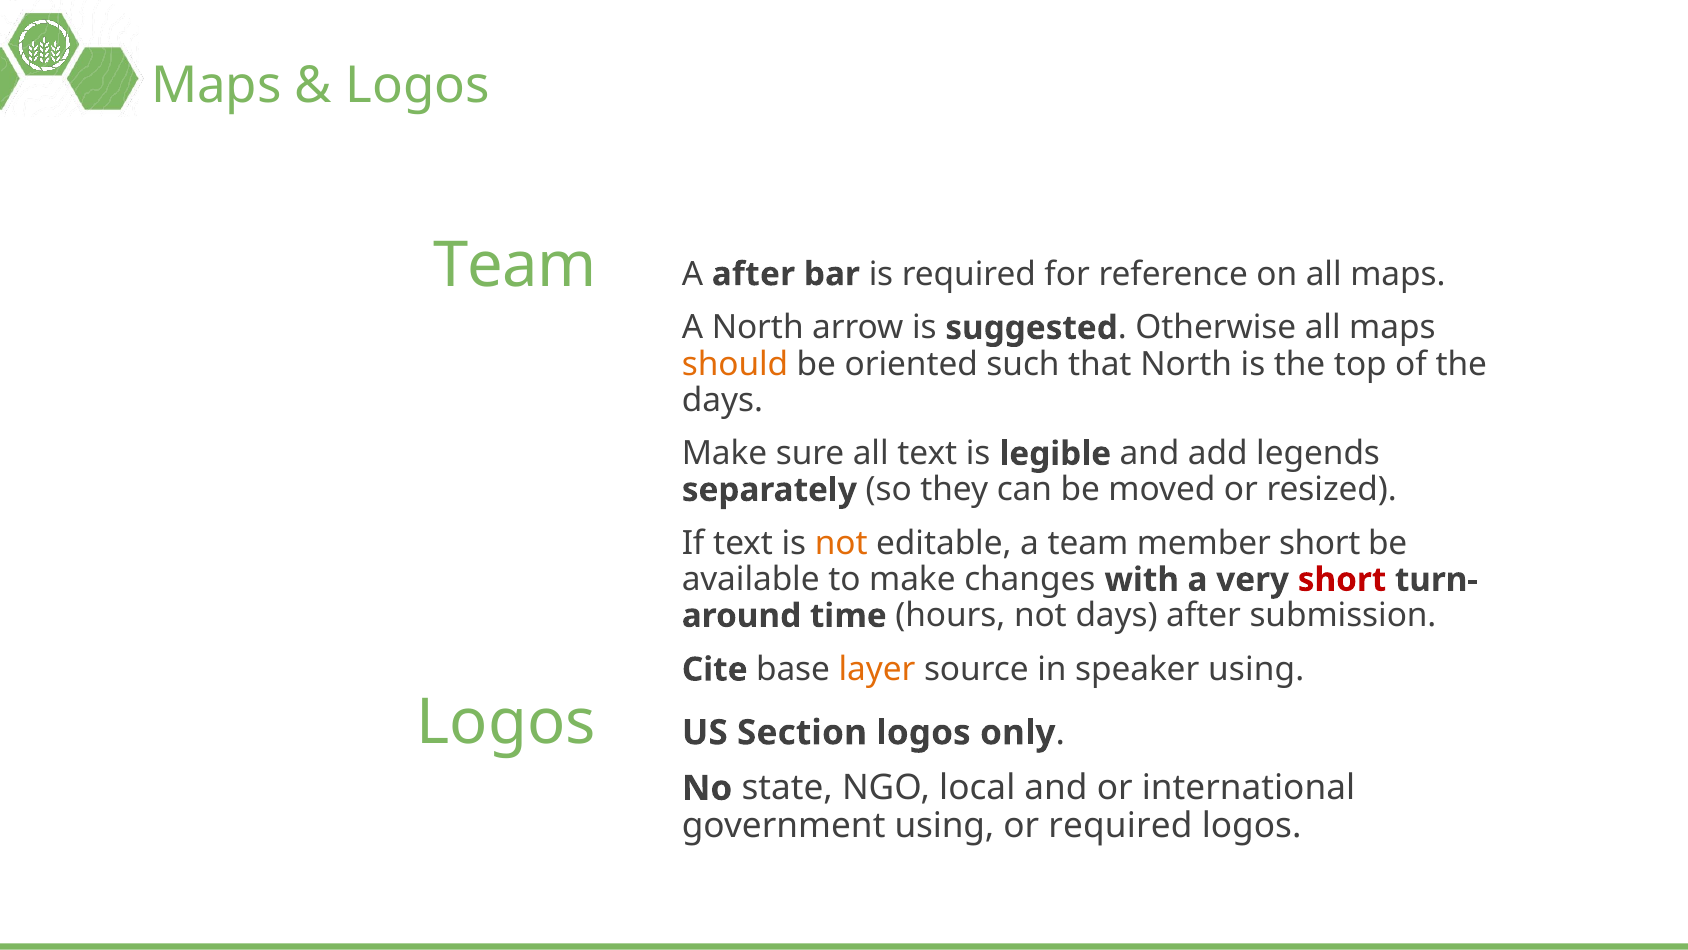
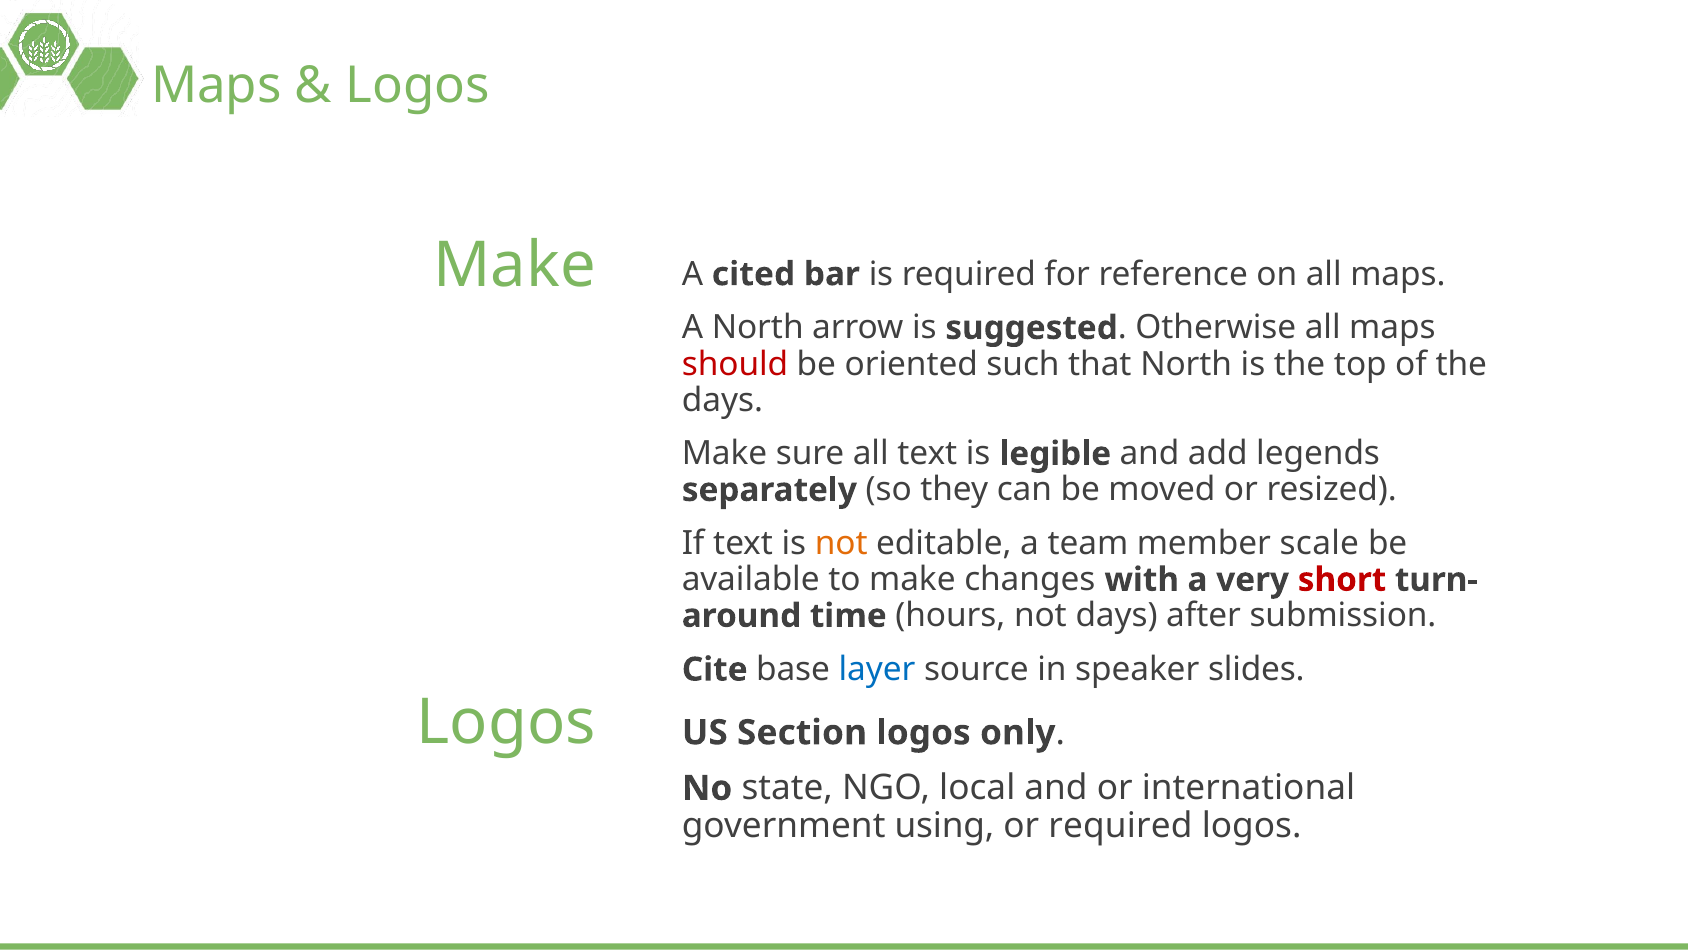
Team at (515, 265): Team -> Make
A after: after -> cited
should colour: orange -> red
member short: short -> scale
layer colour: orange -> blue
speaker using: using -> slides
